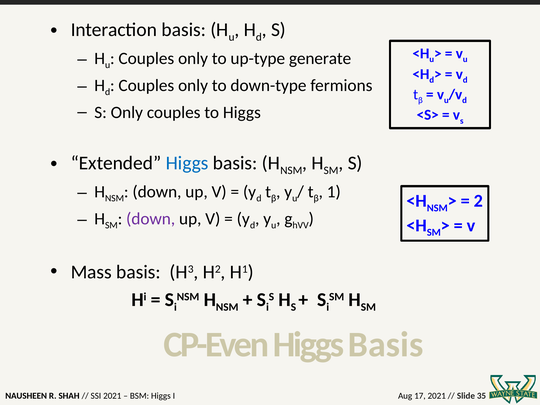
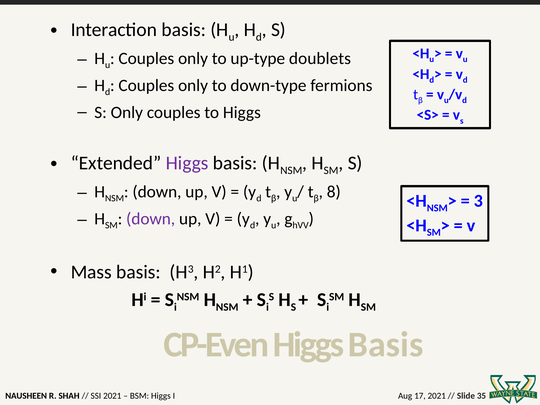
generate: generate -> doublets
Higgs at (187, 163) colour: blue -> purple
1: 1 -> 8
2: 2 -> 3
